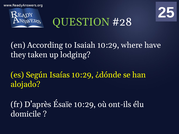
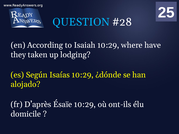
QUESTION colour: light green -> light blue
